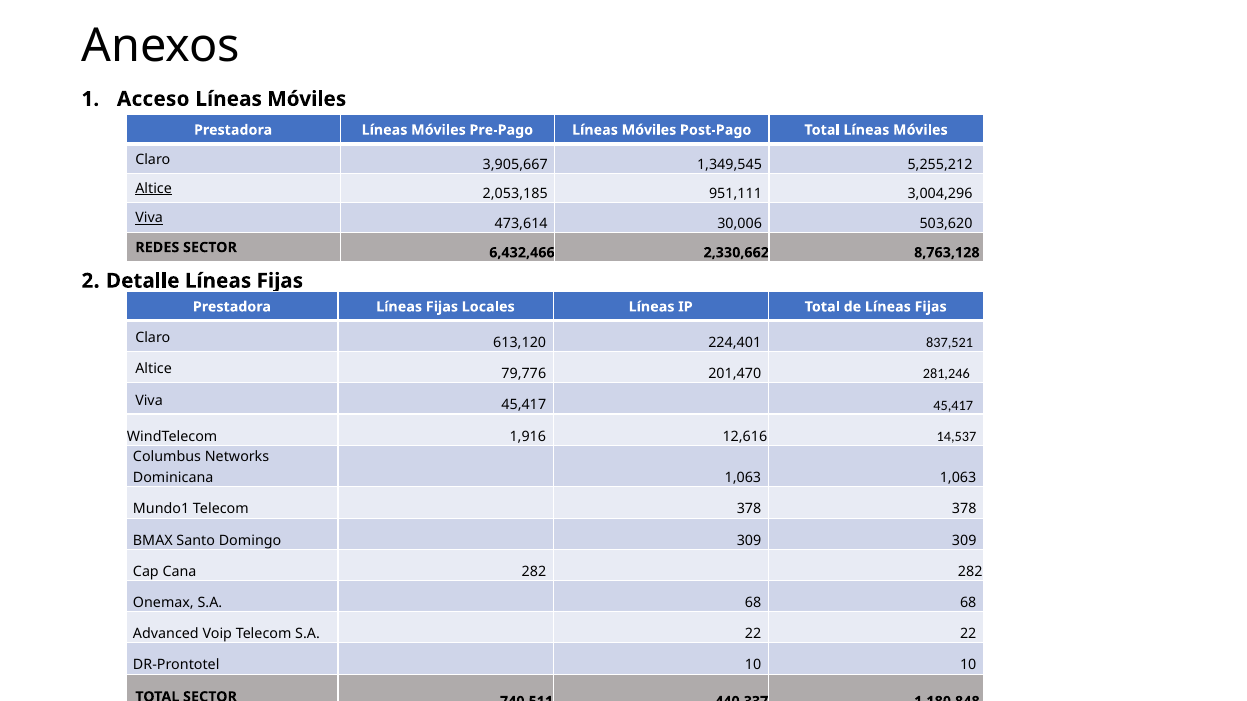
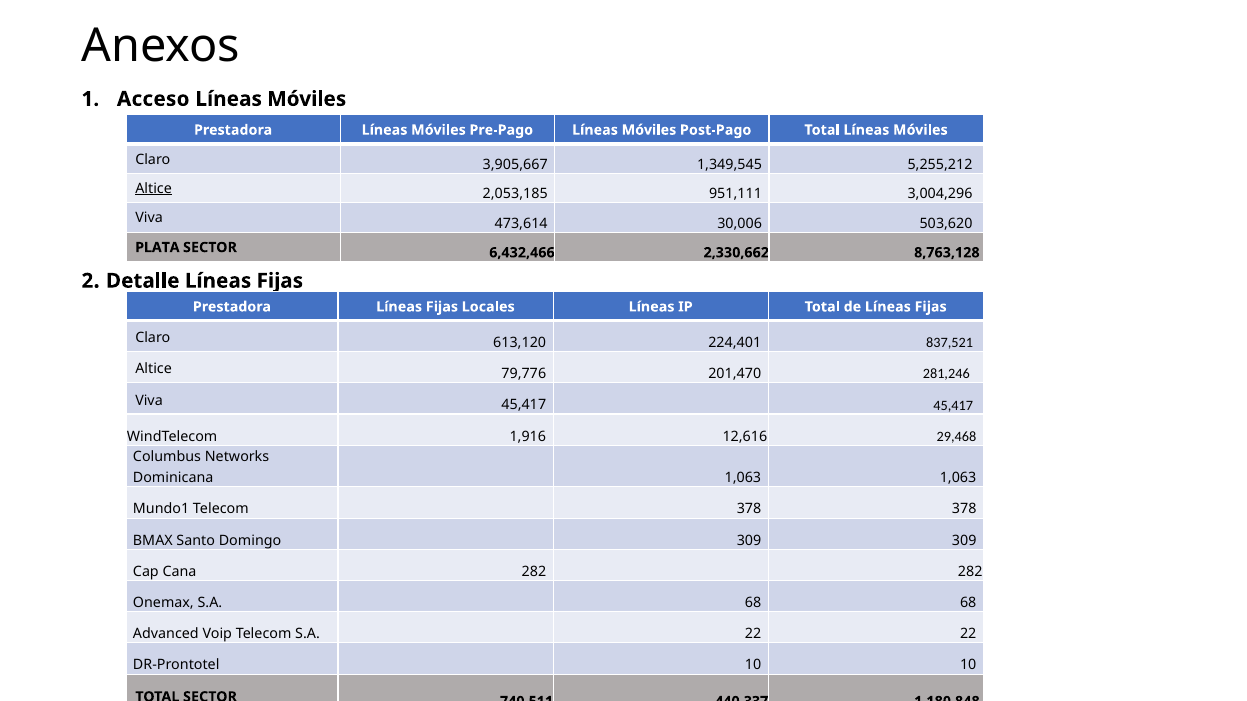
Viva at (149, 218) underline: present -> none
REDES: REDES -> PLATA
14,537: 14,537 -> 29,468
